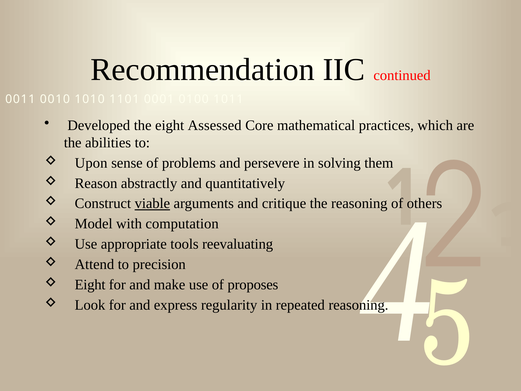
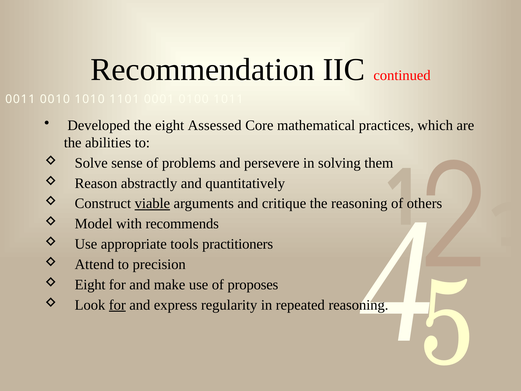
Upon: Upon -> Solve
computation: computation -> recommends
reevaluating: reevaluating -> practitioners
for at (117, 305) underline: none -> present
